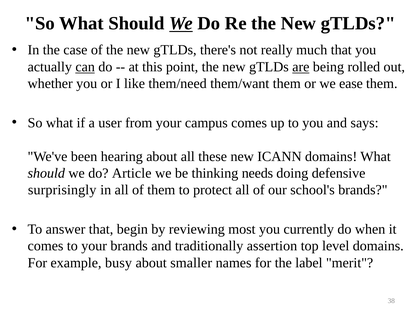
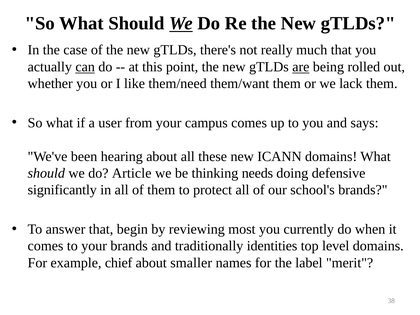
ease: ease -> lack
surprisingly: surprisingly -> significantly
assertion: assertion -> identities
busy: busy -> chief
